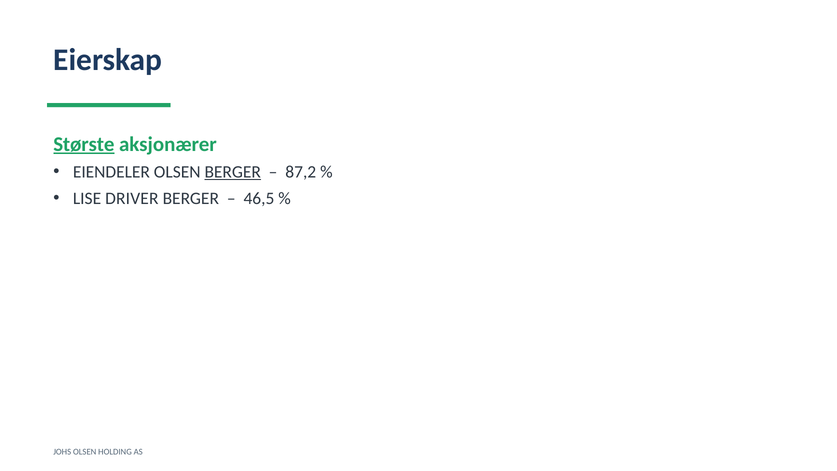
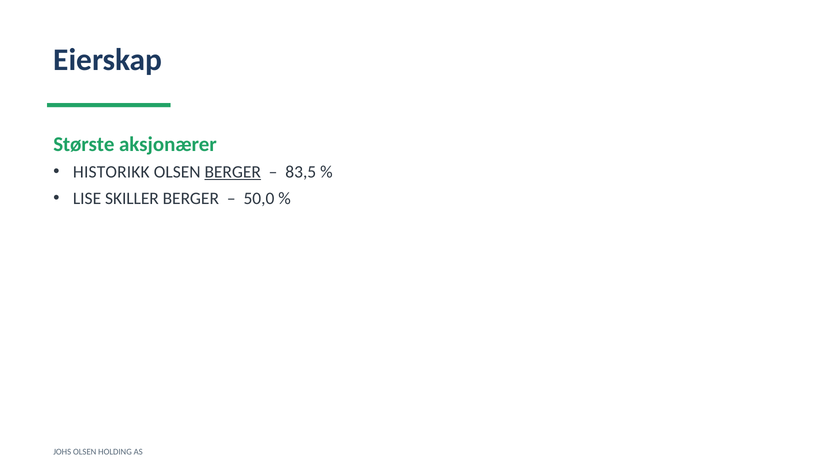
Største underline: present -> none
EIENDELER: EIENDELER -> HISTORIKK
87,2: 87,2 -> 83,5
DRIVER: DRIVER -> SKILLER
46,5: 46,5 -> 50,0
